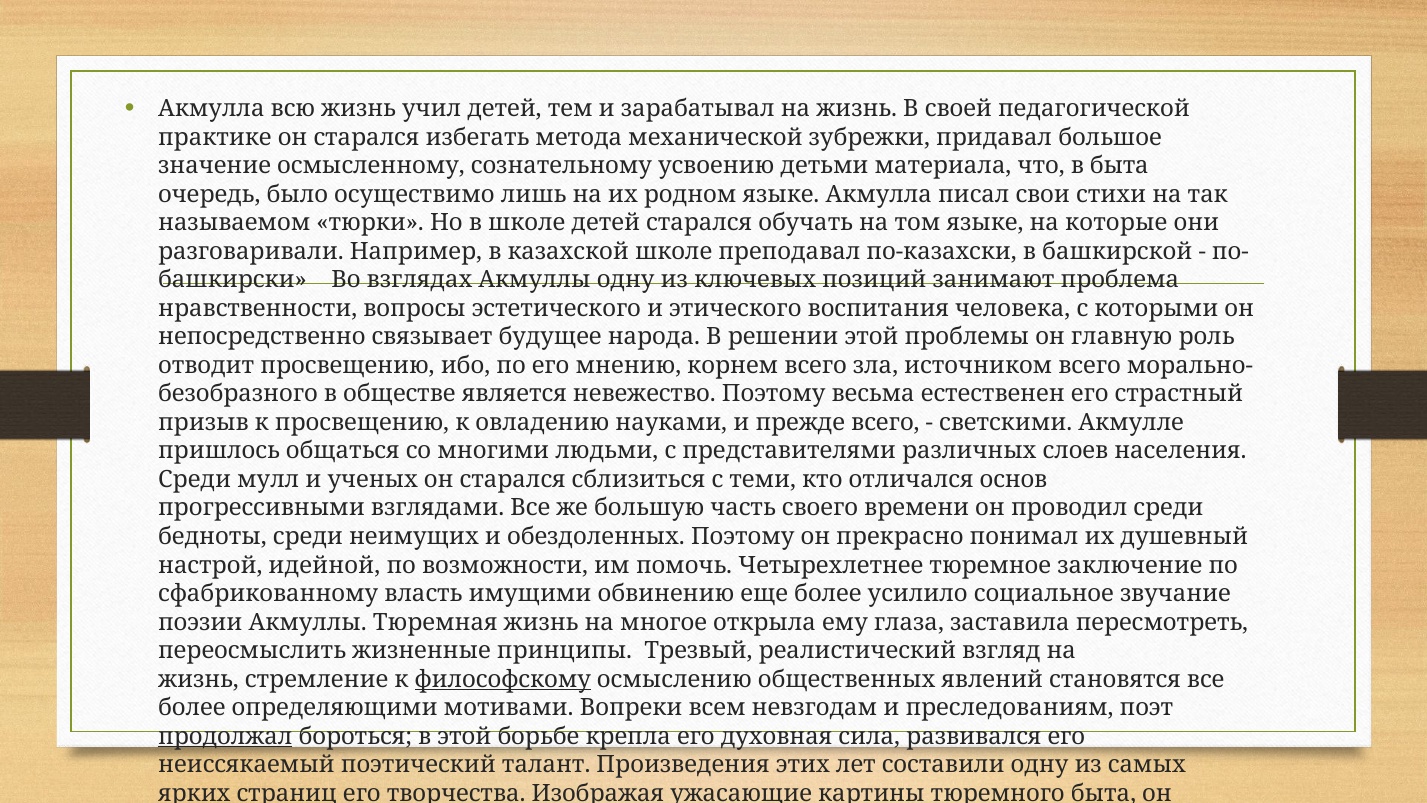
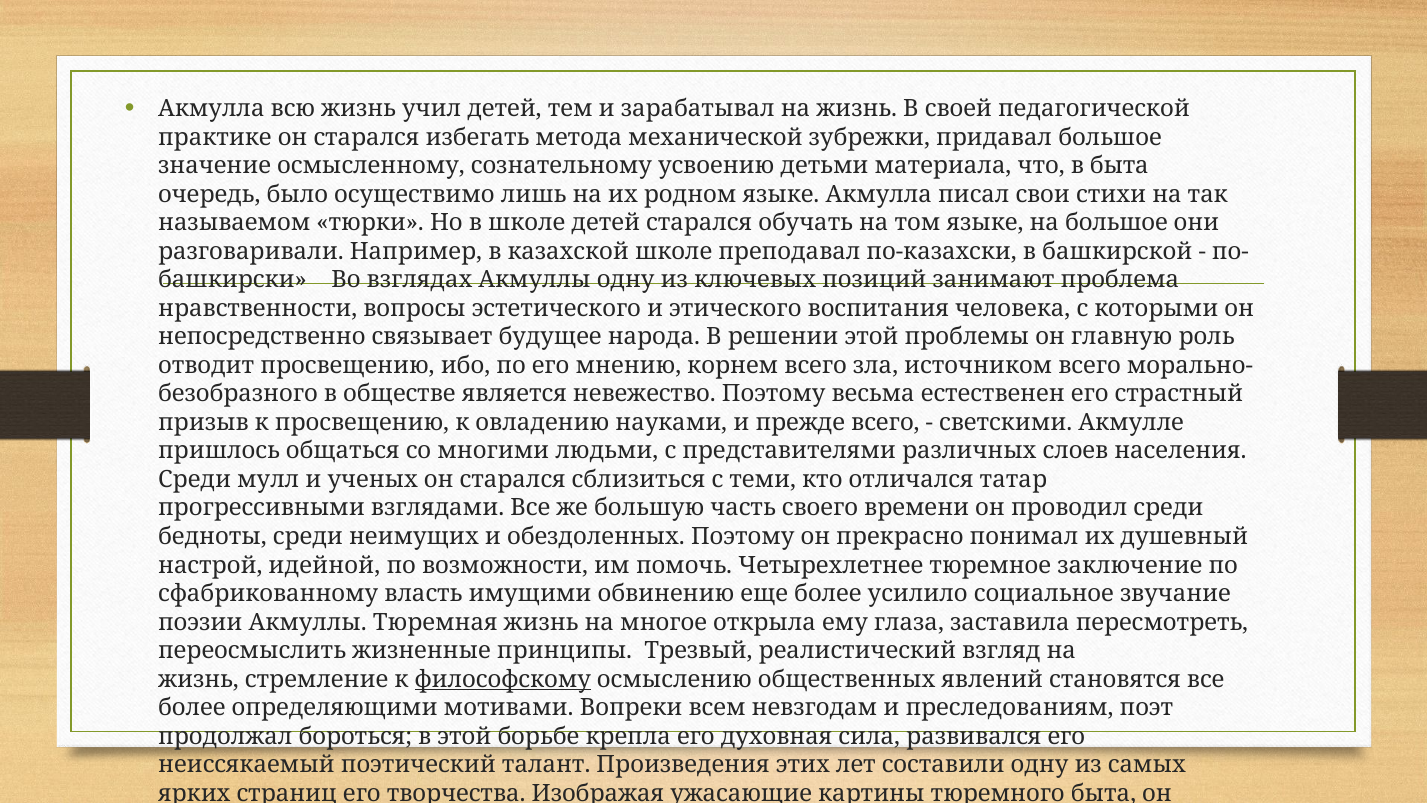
на которые: которые -> большое
основ: основ -> татар
продолжал underline: present -> none
